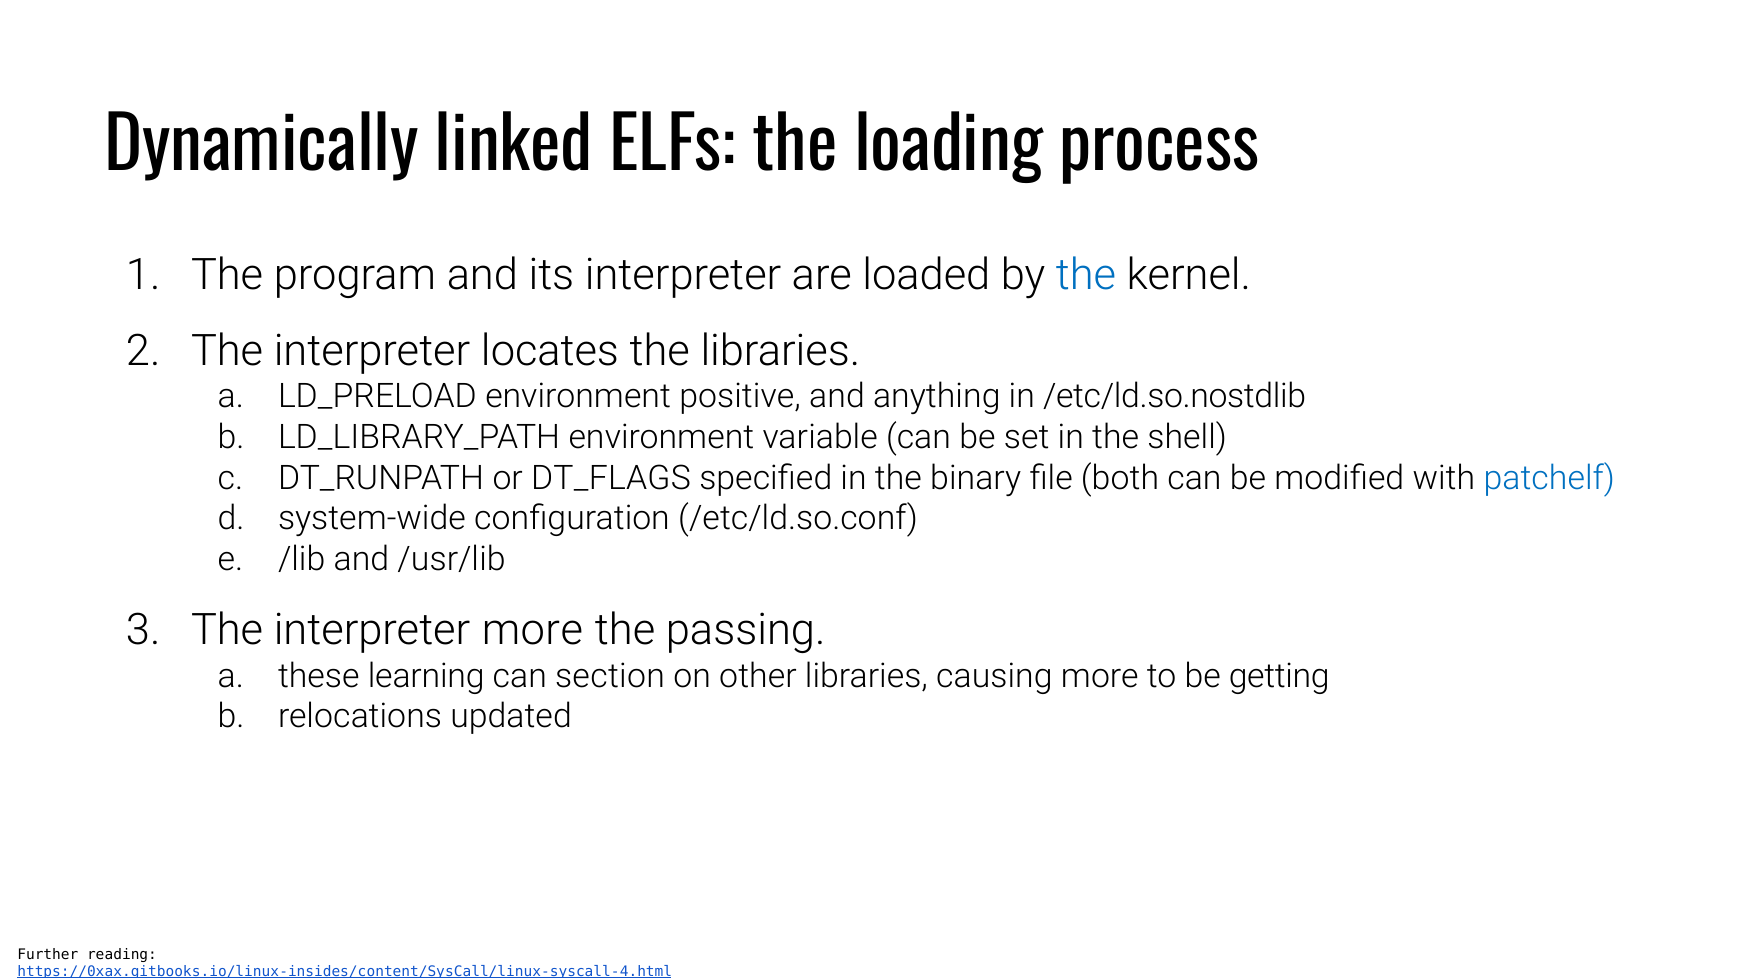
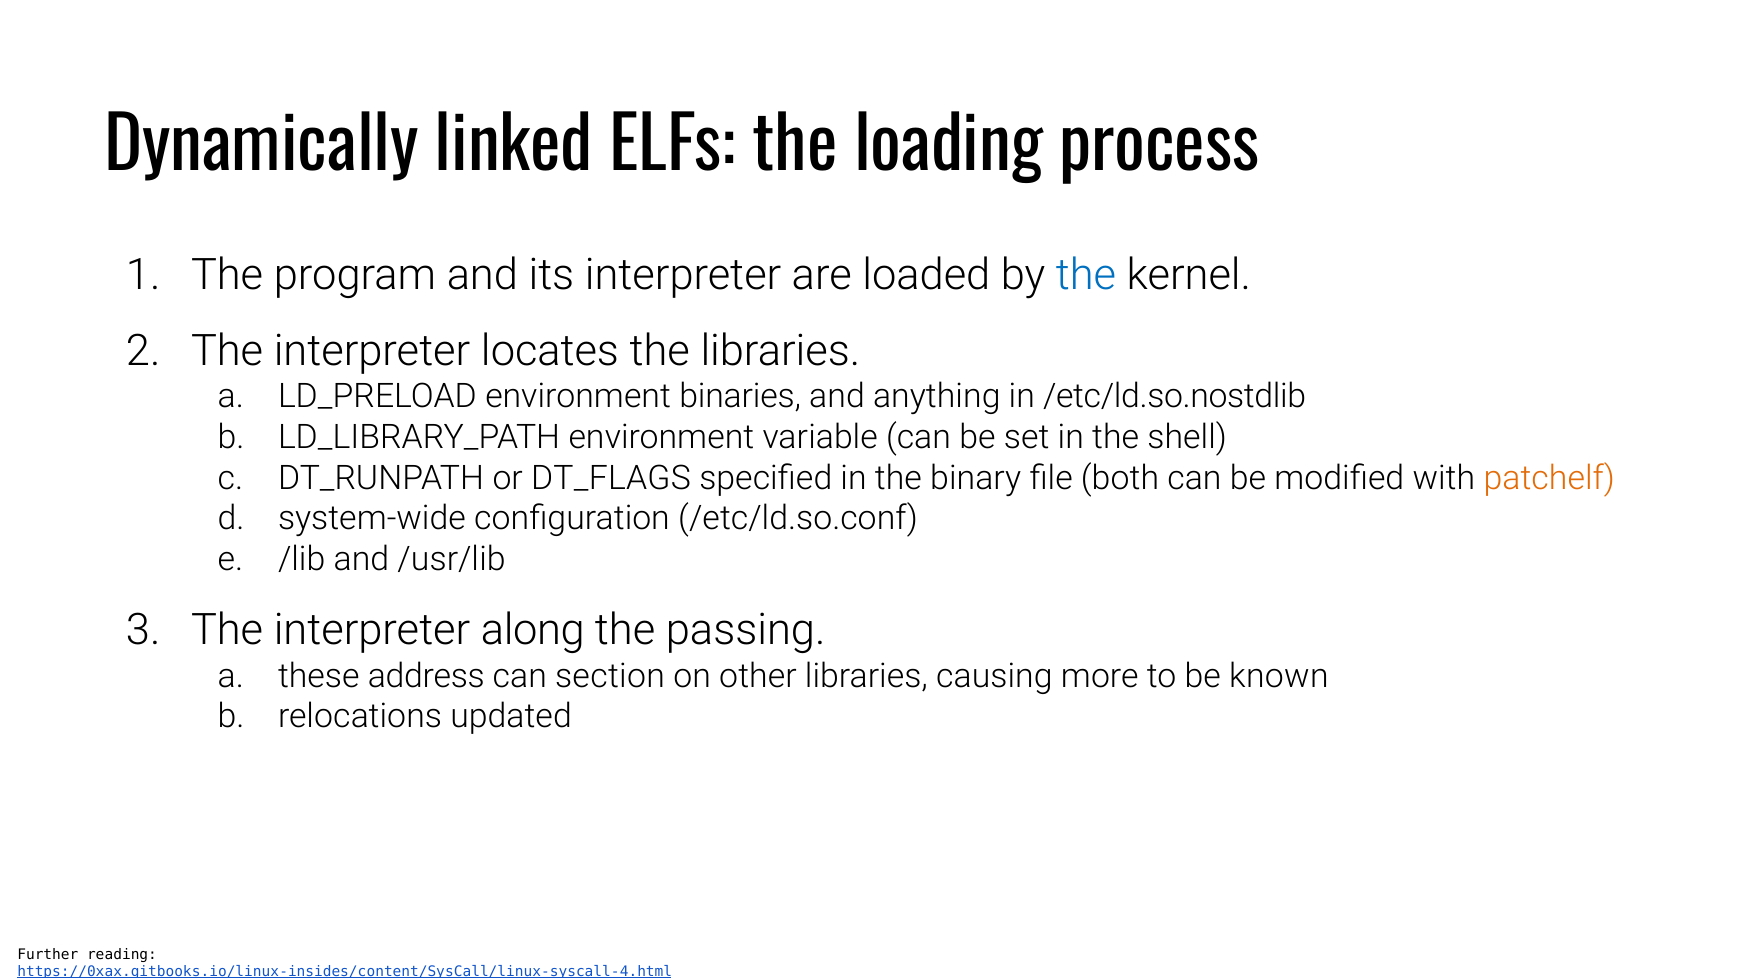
positive: positive -> binaries
patchelf colour: blue -> orange
interpreter more: more -> along
learning: learning -> address
getting: getting -> known
